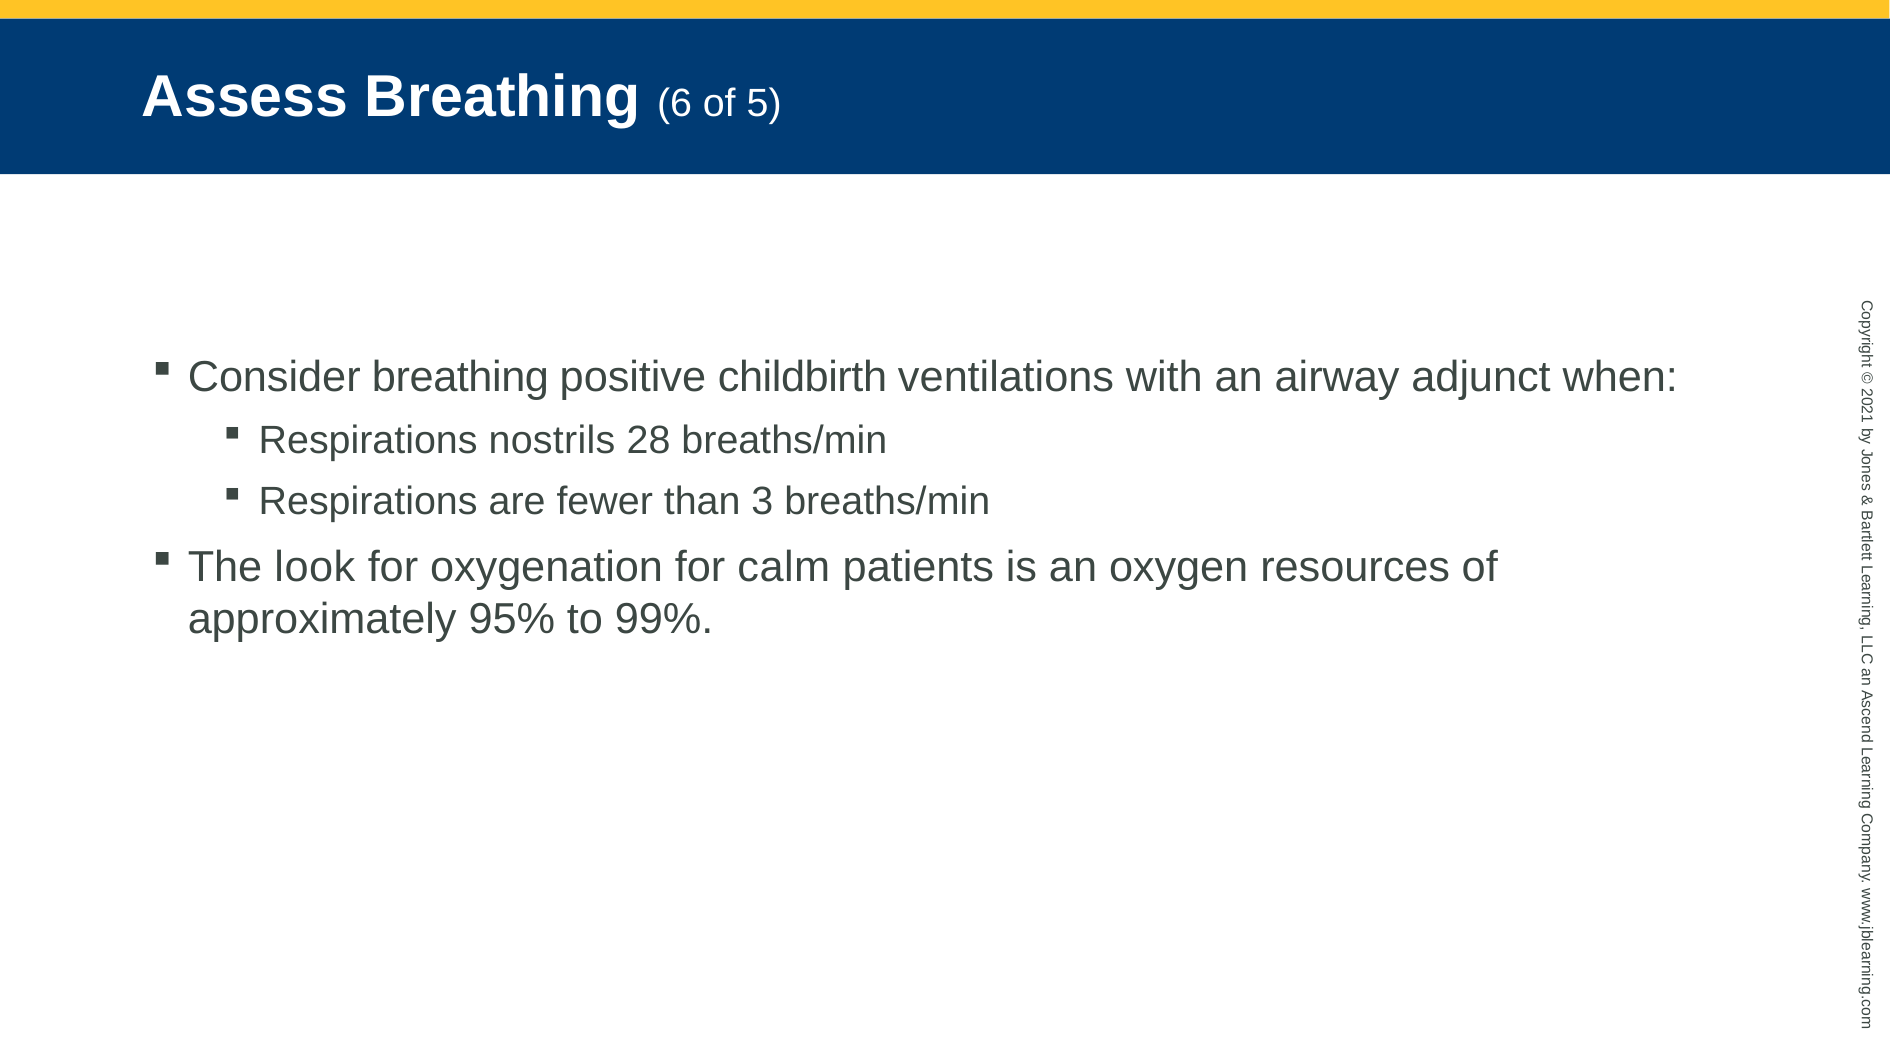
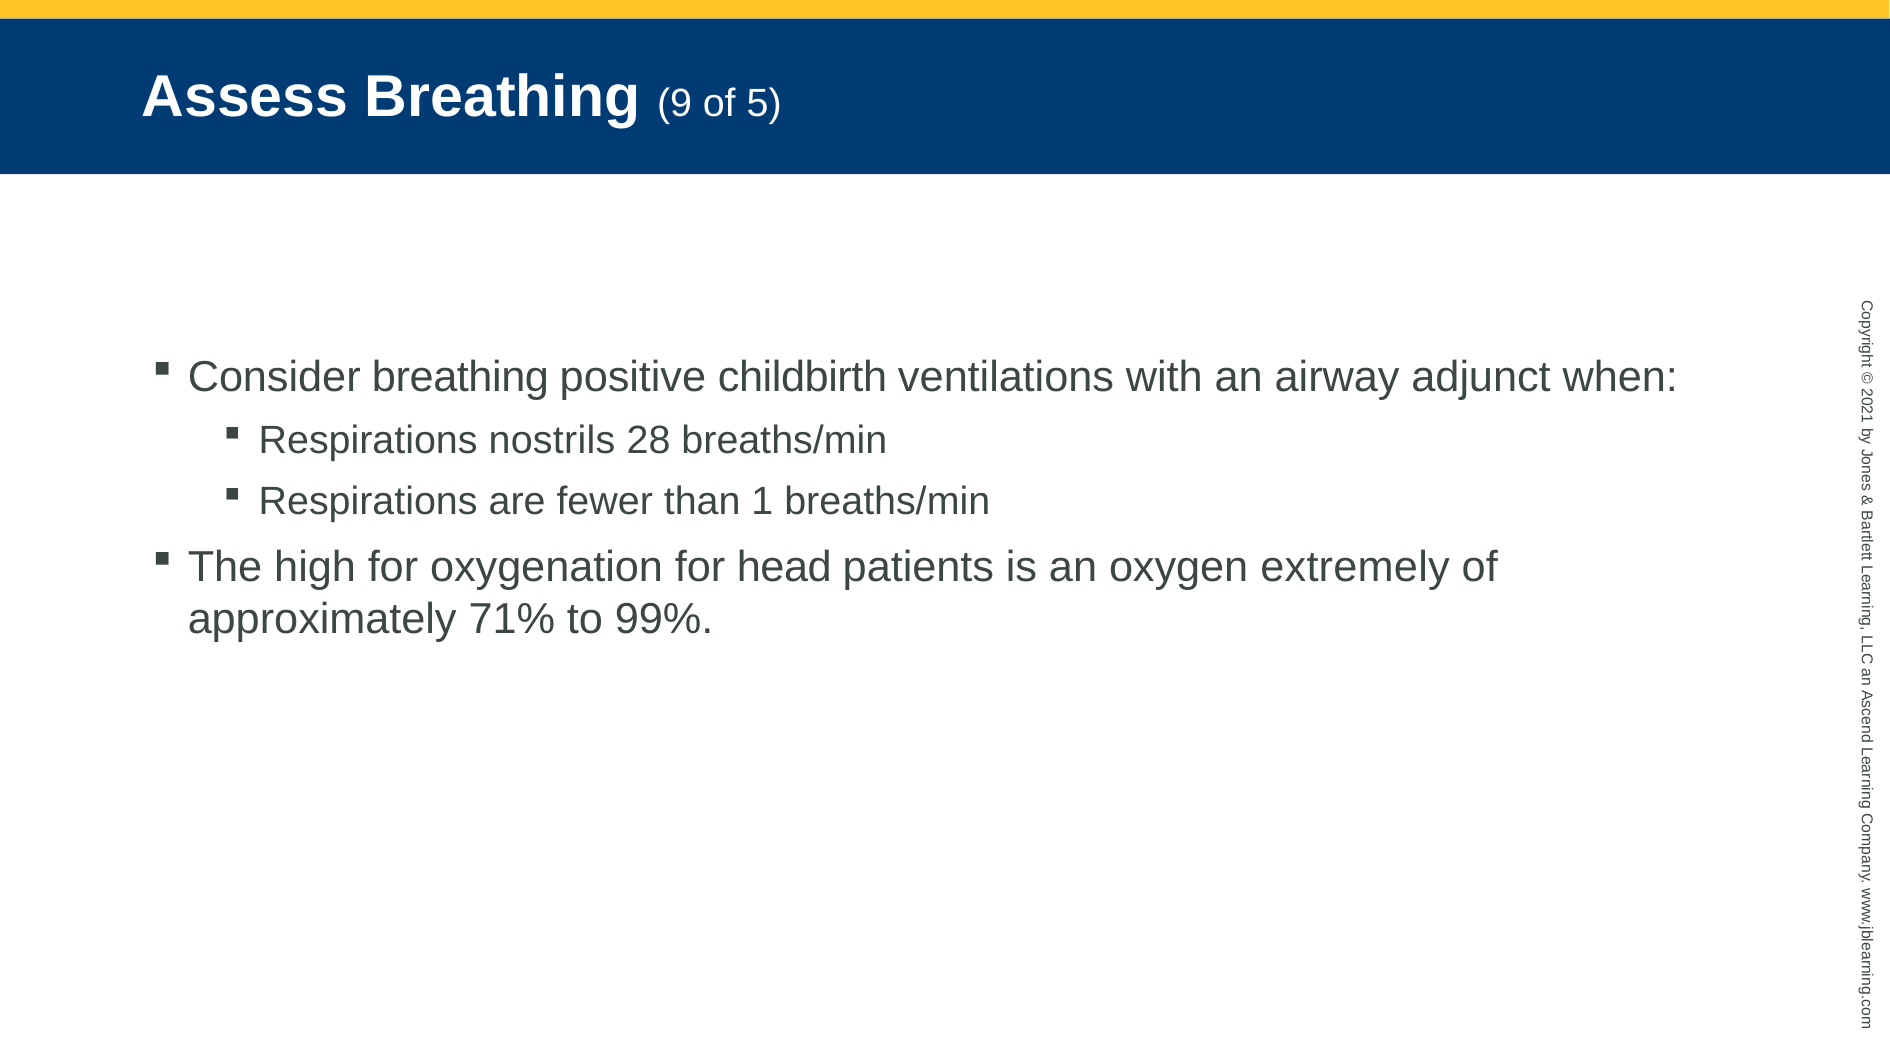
6: 6 -> 9
than 3: 3 -> 1
look: look -> high
calm: calm -> head
resources: resources -> extremely
95%: 95% -> 71%
